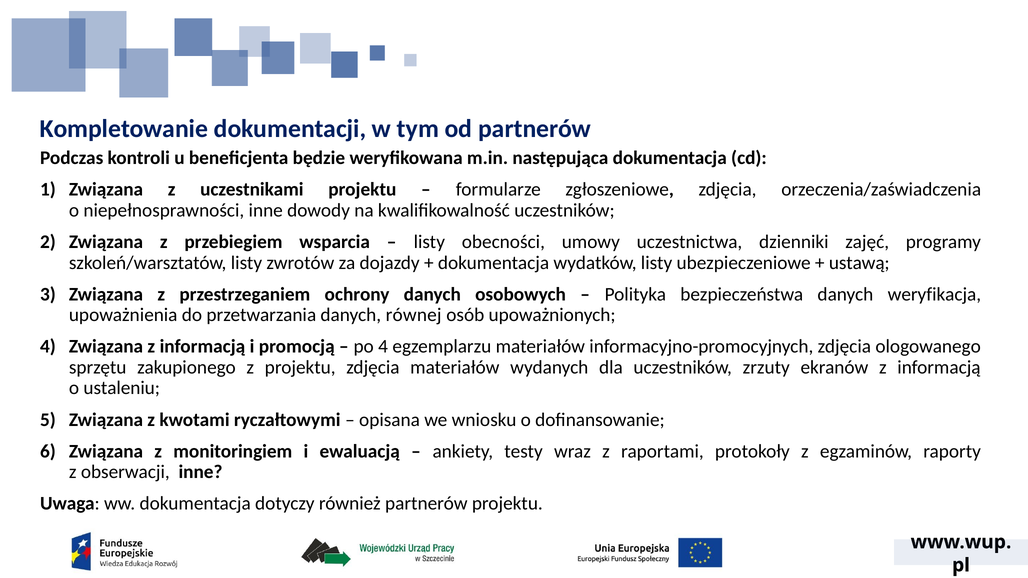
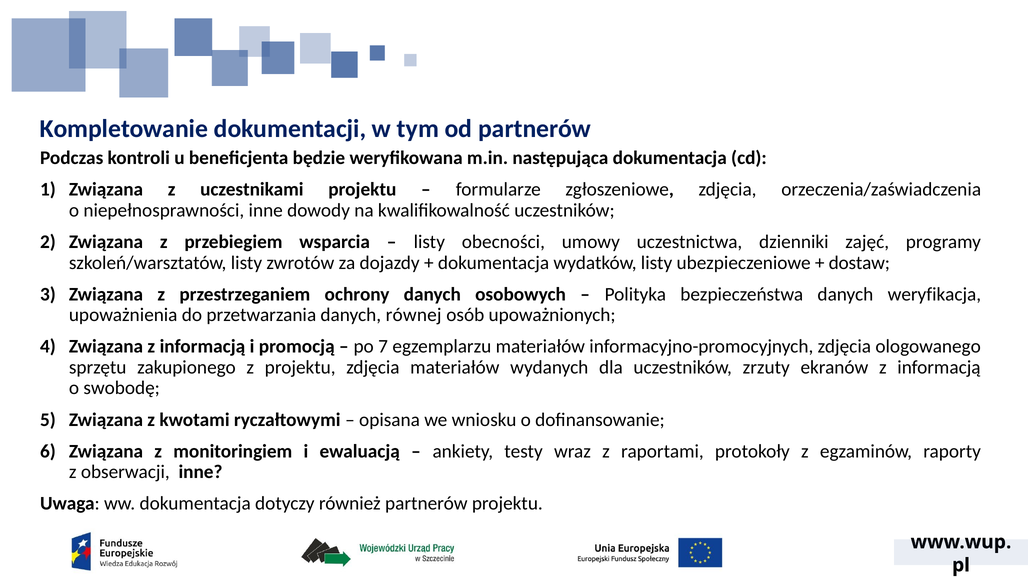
ustawą: ustawą -> dostaw
po 4: 4 -> 7
ustaleniu: ustaleniu -> swobodę
